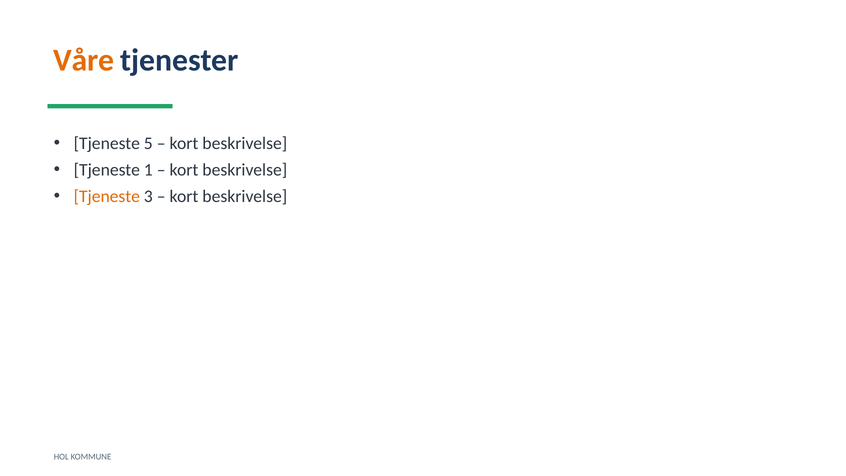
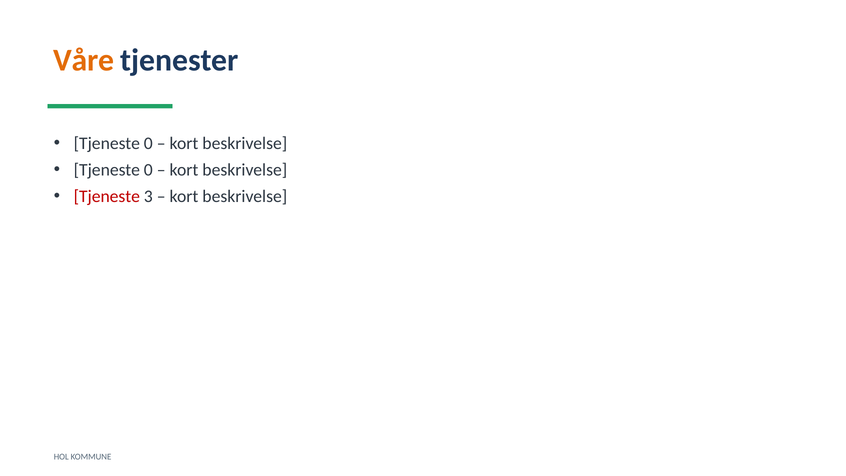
5 at (148, 143): 5 -> 0
1 at (148, 170): 1 -> 0
Tjeneste at (107, 196) colour: orange -> red
